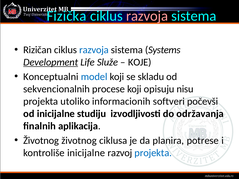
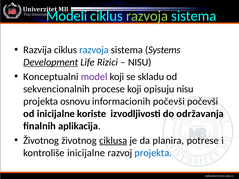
Fizička: Fizička -> Modeli
razvoja at (147, 16) colour: pink -> light green
Rizičan: Rizičan -> Razvija
Služe: Služe -> Rizici
KOJE at (140, 62): KOJE -> NISU
model colour: blue -> purple
utoliko: utoliko -> osnovu
informacionih softveri: softveri -> počevši
studiju: studiju -> koriste
ciklusa underline: none -> present
